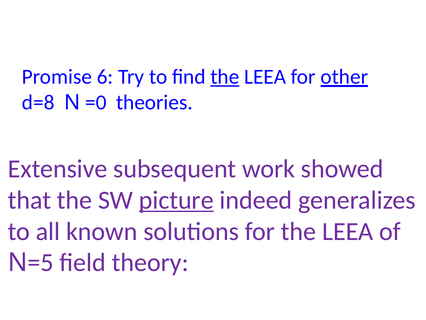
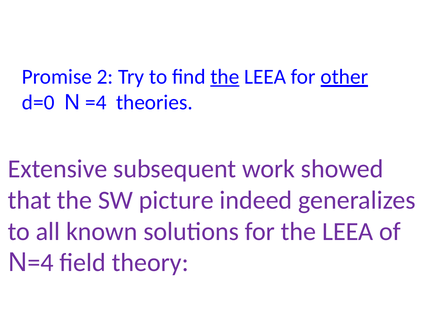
6: 6 -> 2
d=8: d=8 -> d=0
=0 at (96, 102): =0 -> =4
picture underline: present -> none
=5 at (41, 262): =5 -> =4
